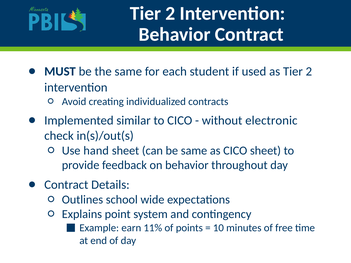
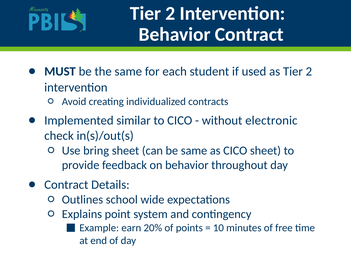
hand: hand -> bring
11%: 11% -> 20%
